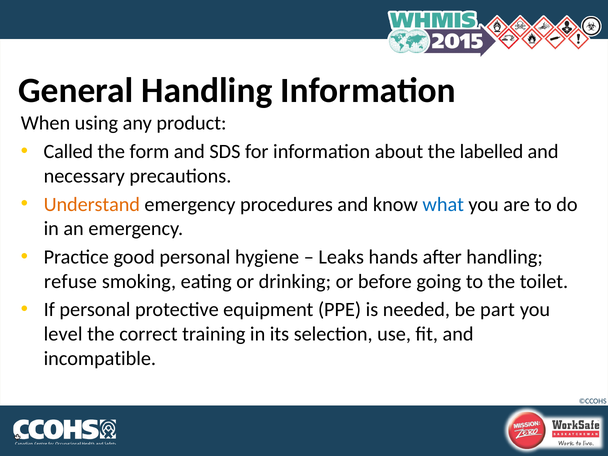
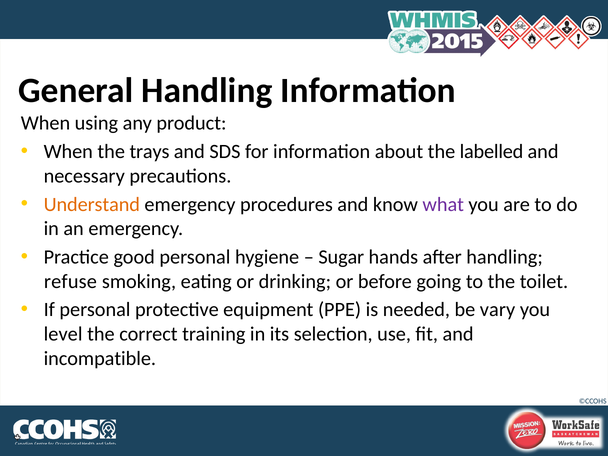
Called at (68, 152): Called -> When
form: form -> trays
what colour: blue -> purple
Leaks: Leaks -> Sugar
part: part -> vary
